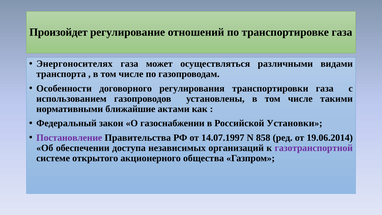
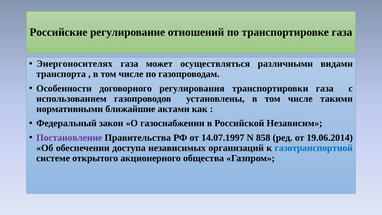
Произойдет: Произойдет -> Российские
Установки: Установки -> Независим
газотранспортной colour: purple -> blue
